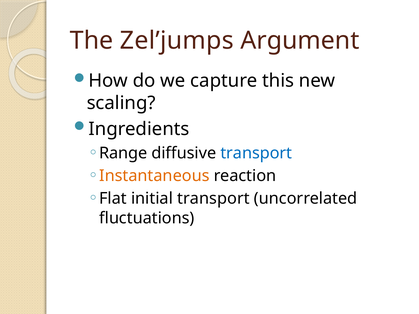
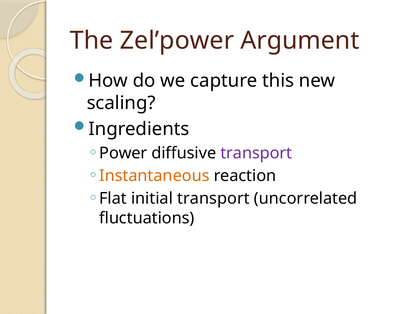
Zel’jumps: Zel’jumps -> Zel’power
Range: Range -> Power
transport at (256, 153) colour: blue -> purple
